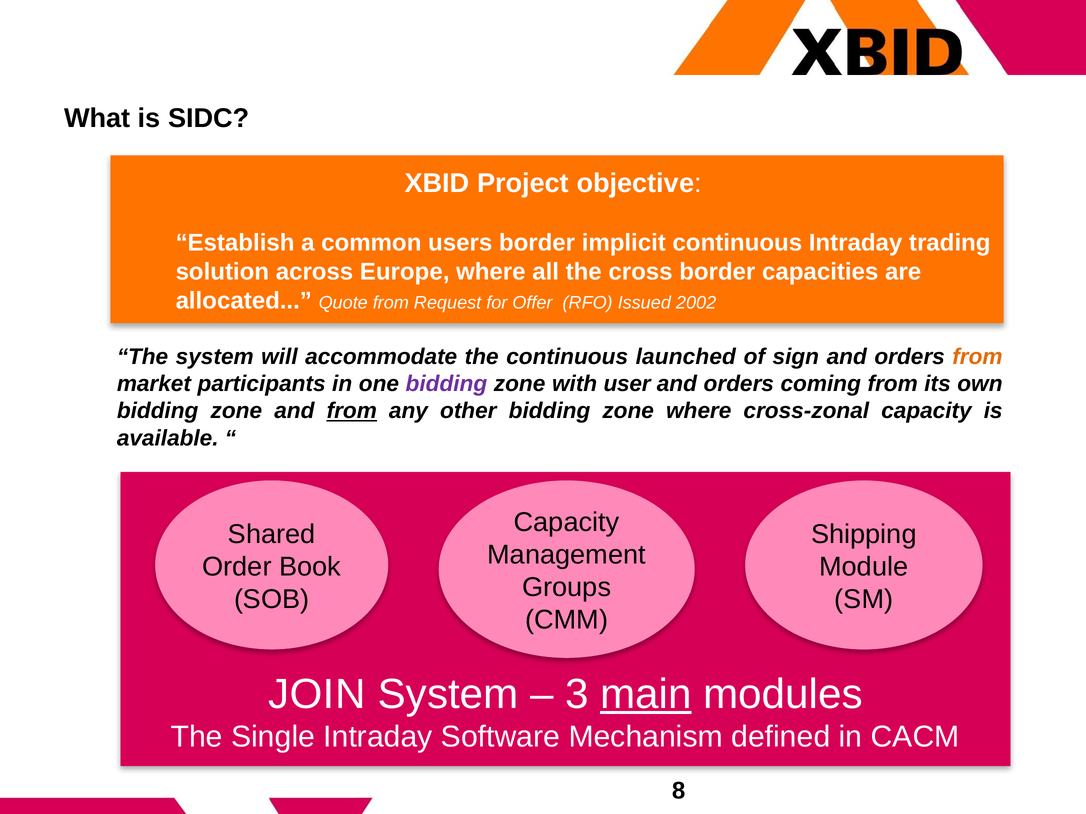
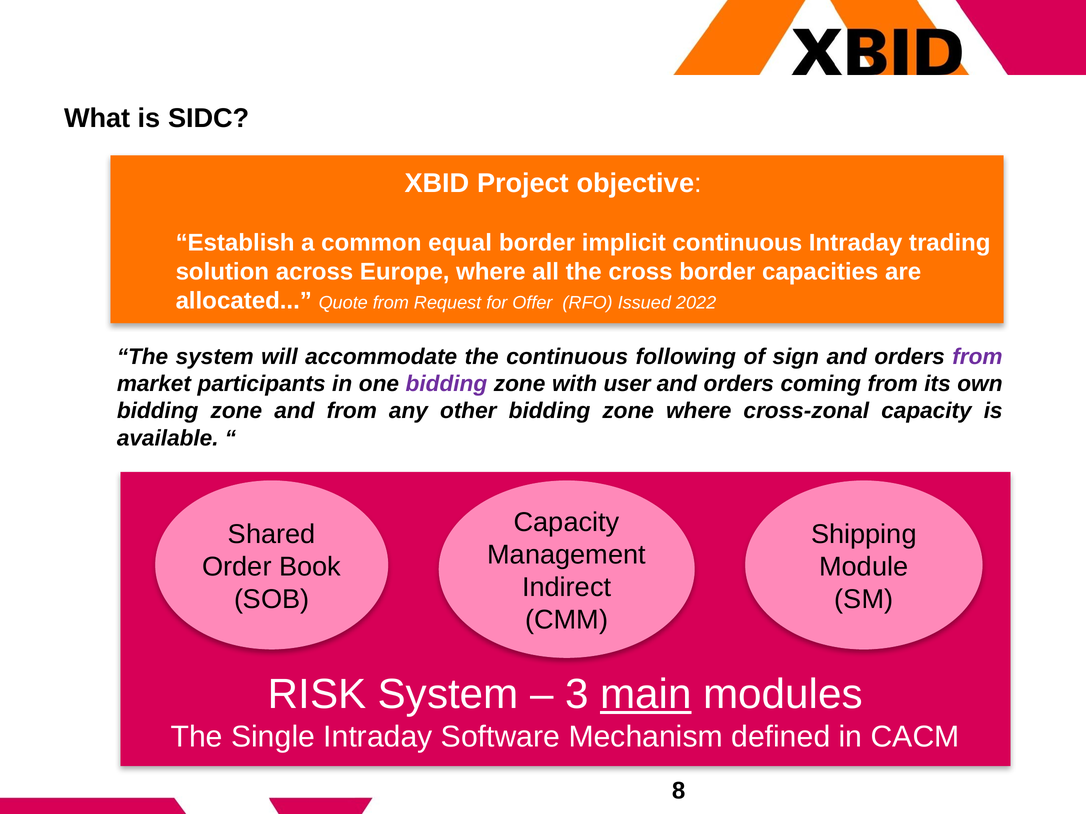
users: users -> equal
2002: 2002 -> 2022
launched: launched -> following
from at (977, 357) colour: orange -> purple
from at (352, 411) underline: present -> none
Groups: Groups -> Indirect
JOIN: JOIN -> RISK
